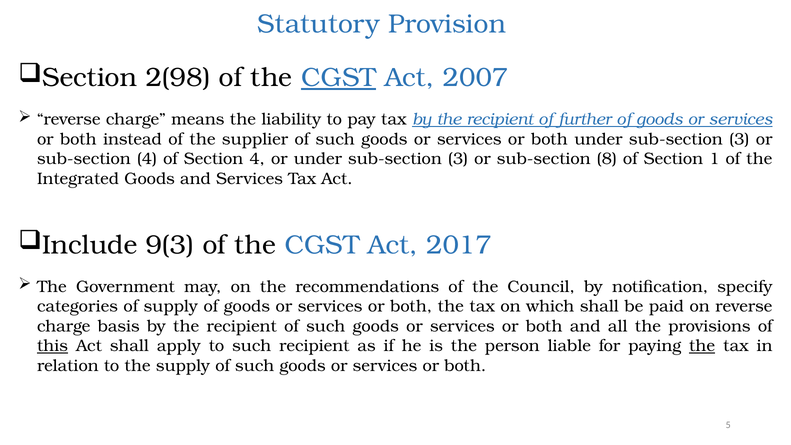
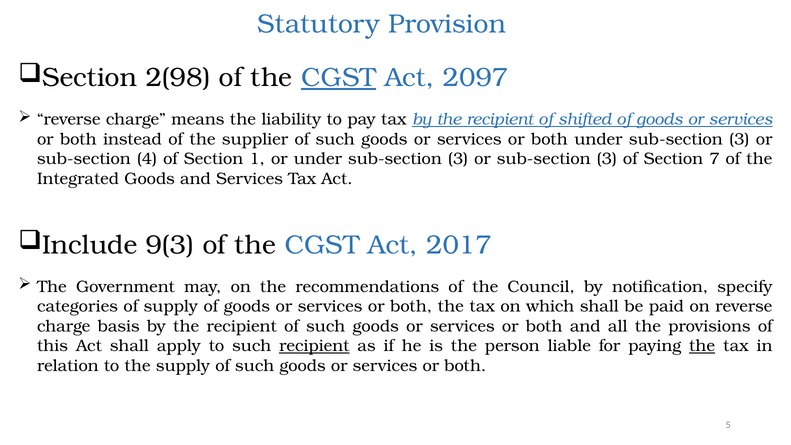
2007: 2007 -> 2097
further: further -> shifted
Section 4: 4 -> 1
or sub-section 8: 8 -> 3
1: 1 -> 7
this underline: present -> none
recipient at (314, 346) underline: none -> present
